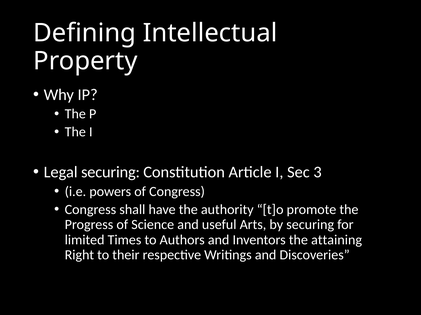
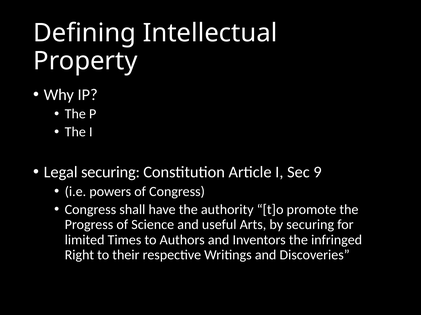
3: 3 -> 9
attaining: attaining -> infringed
